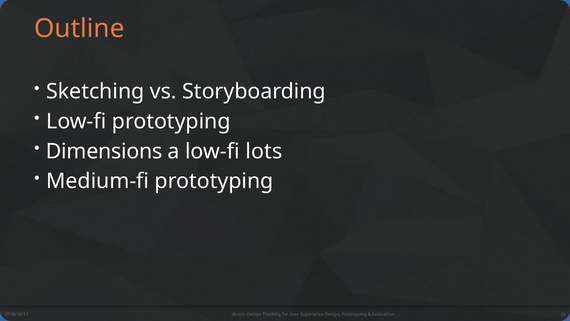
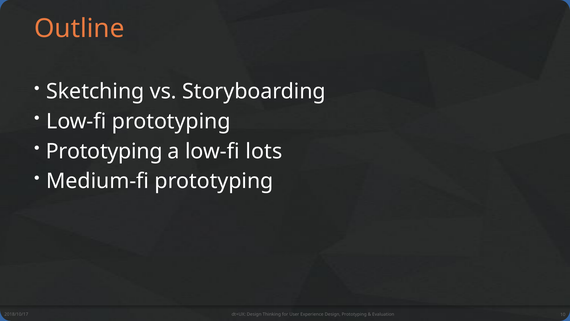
Dimensions at (104, 151): Dimensions -> Prototyping
